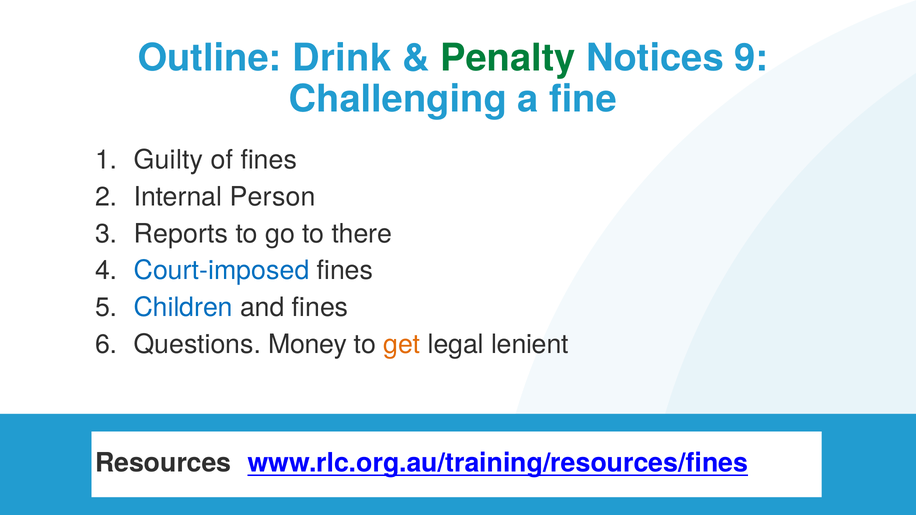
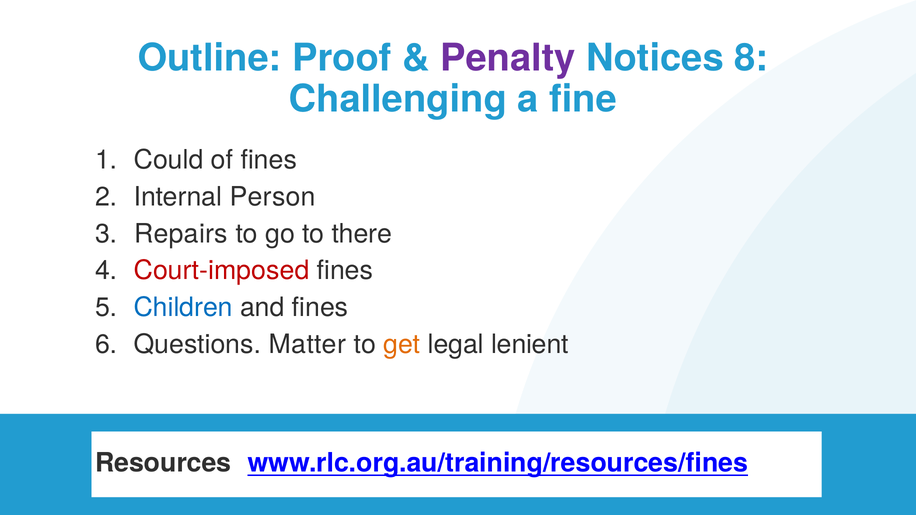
Drink: Drink -> Proof
Penalty colour: green -> purple
9: 9 -> 8
Guilty: Guilty -> Could
Reports: Reports -> Repairs
Court-imposed colour: blue -> red
Money: Money -> Matter
